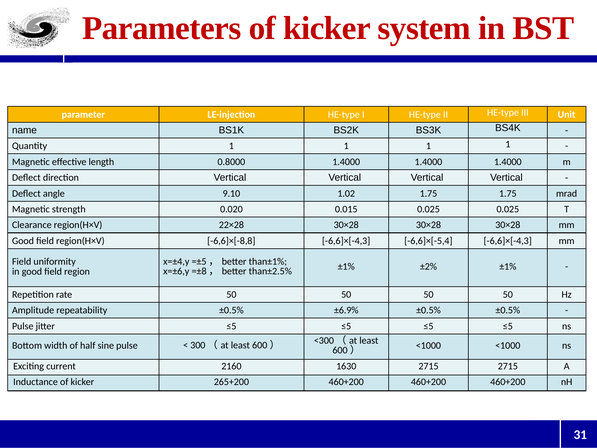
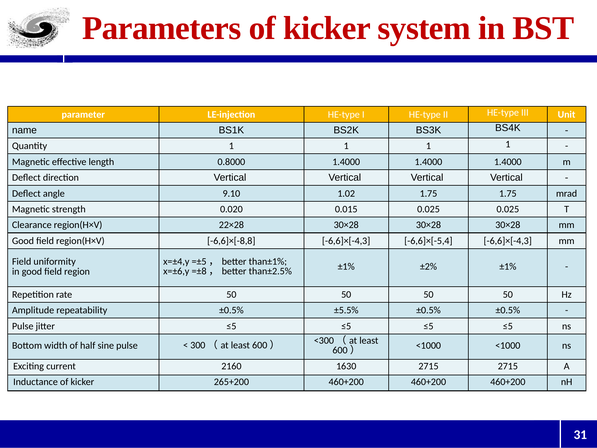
±6.9%: ±6.9% -> ±5.5%
